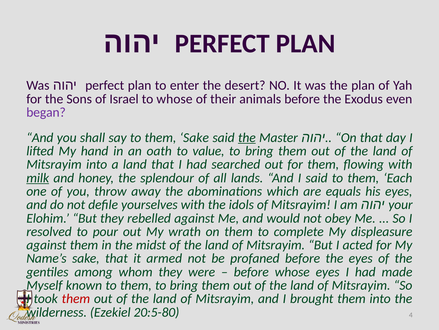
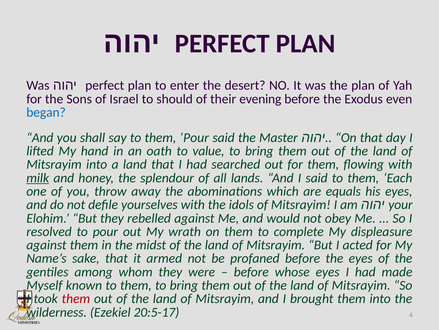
to whose: whose -> should
animals: animals -> evening
began colour: purple -> blue
them Sake: Sake -> Pour
the at (247, 137) underline: present -> none
20:5-80: 20:5-80 -> 20:5-17
